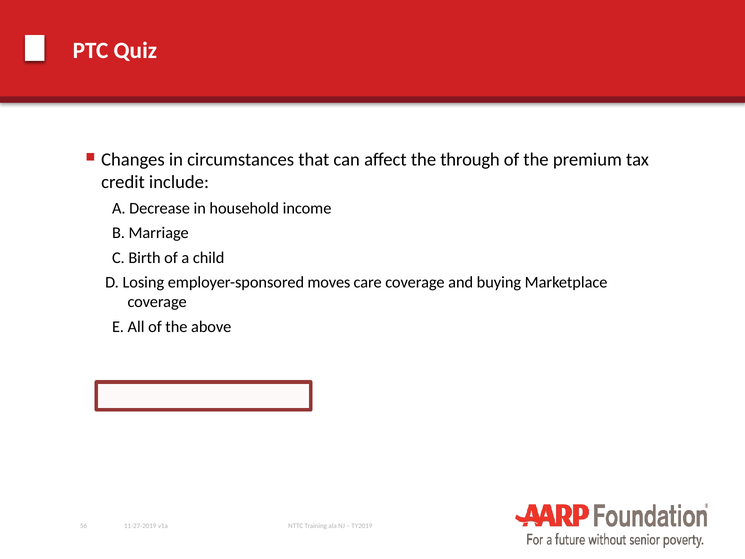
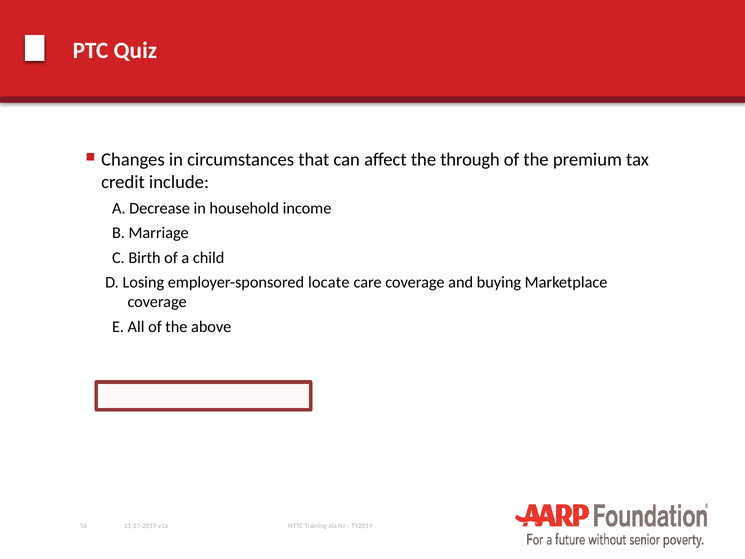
moves: moves -> locate
